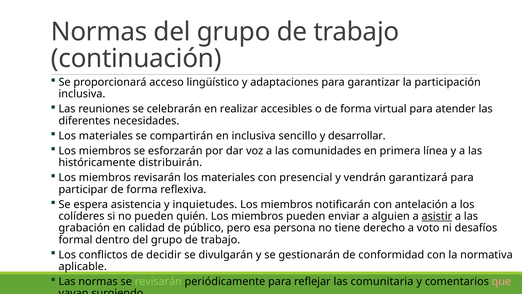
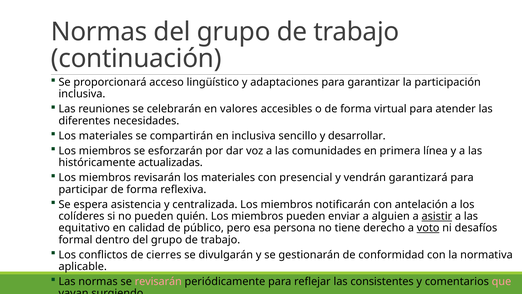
realizar: realizar -> valores
distribuirán: distribuirán -> actualizadas
inquietudes: inquietudes -> centralizada
grabación: grabación -> equitativo
voto underline: none -> present
decidir: decidir -> cierres
revisarán at (158, 281) colour: light green -> pink
comunitaria: comunitaria -> consistentes
